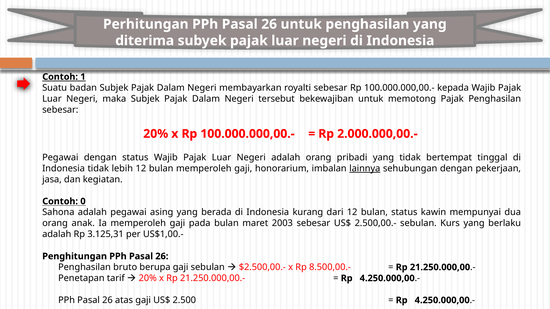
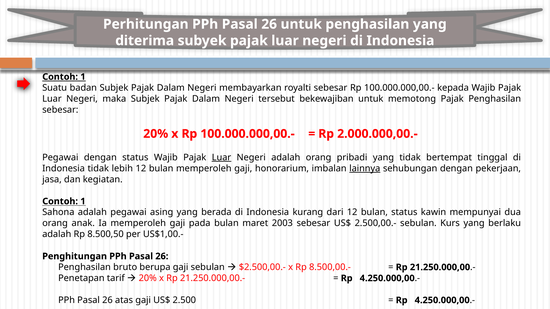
Luar at (222, 158) underline: none -> present
0 at (83, 202): 0 -> 1
3.125,31: 3.125,31 -> 8.500,50
